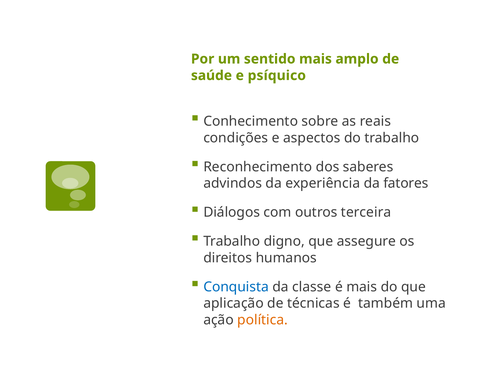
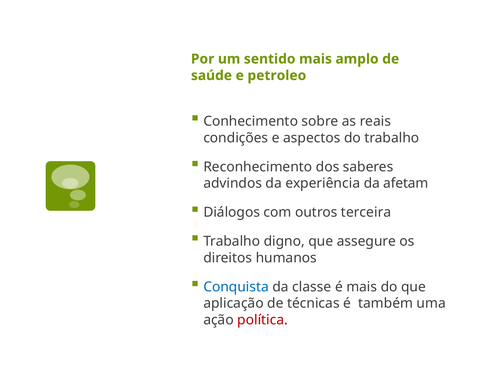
psíquico: psíquico -> petroleo
fatores: fatores -> afetam
política colour: orange -> red
